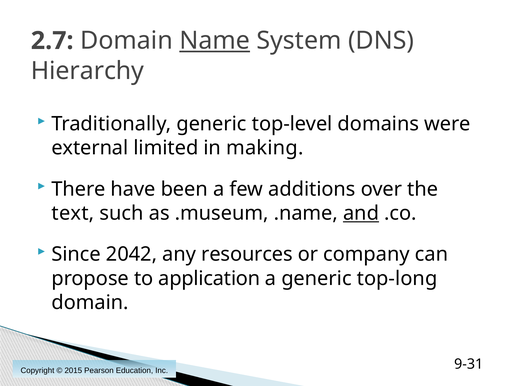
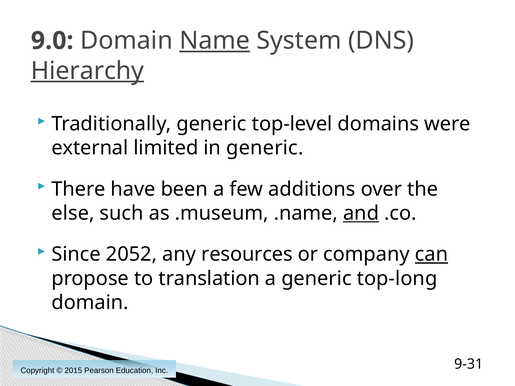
2.7: 2.7 -> 9.0
Hierarchy underline: none -> present
in making: making -> generic
text: text -> else
2042: 2042 -> 2052
can underline: none -> present
application: application -> translation
